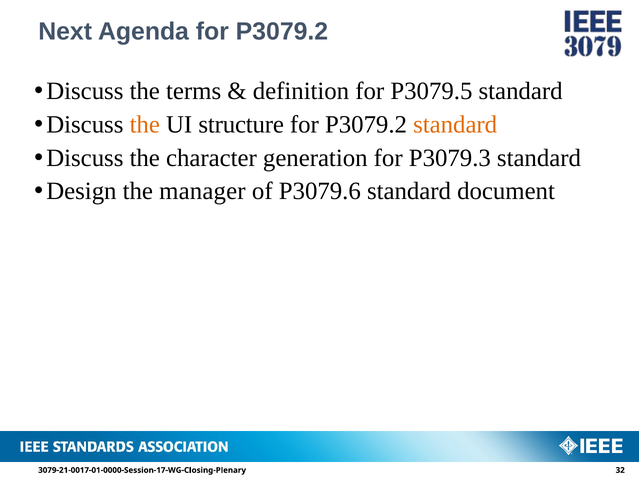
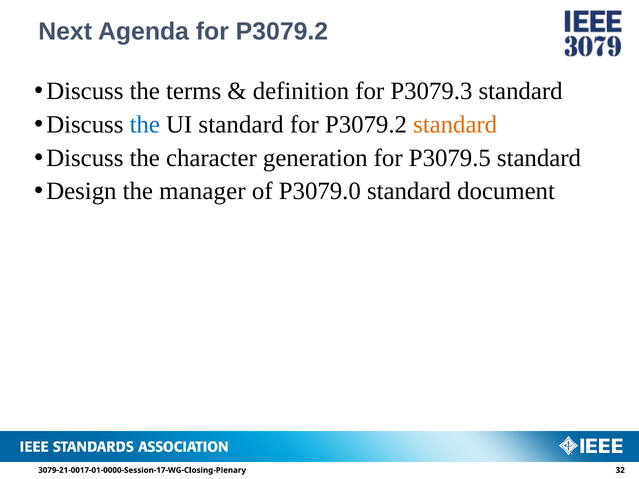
P3079.5: P3079.5 -> P3079.3
the at (145, 124) colour: orange -> blue
UI structure: structure -> standard
P3079.3: P3079.3 -> P3079.5
P3079.6: P3079.6 -> P3079.0
